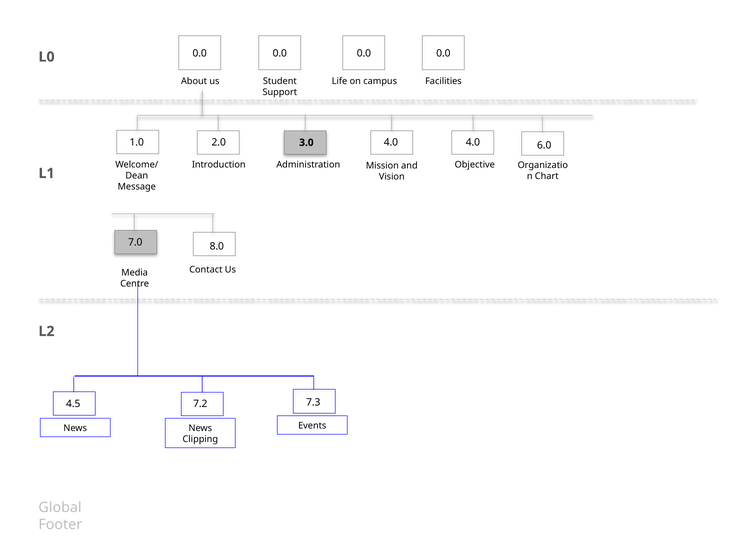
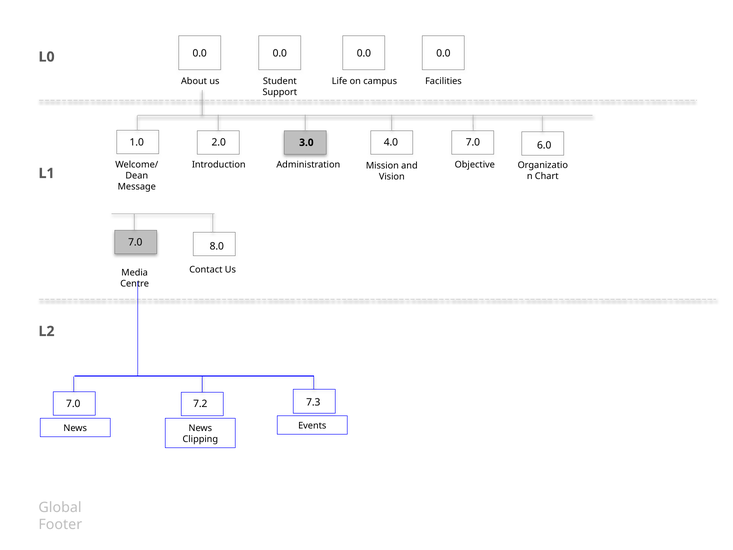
4.0 4.0: 4.0 -> 7.0
4.5 at (73, 404): 4.5 -> 7.0
